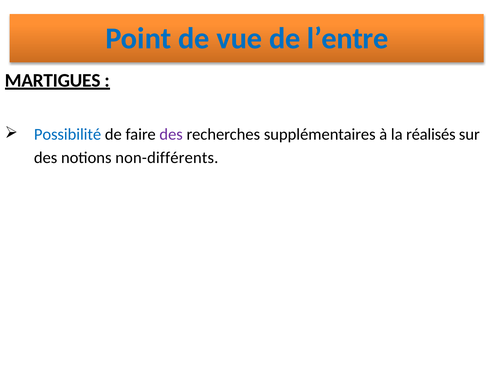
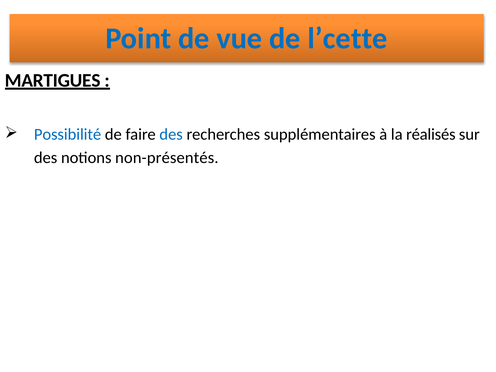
l’entre: l’entre -> l’cette
des at (171, 135) colour: purple -> blue
non-différents: non-différents -> non-présentés
